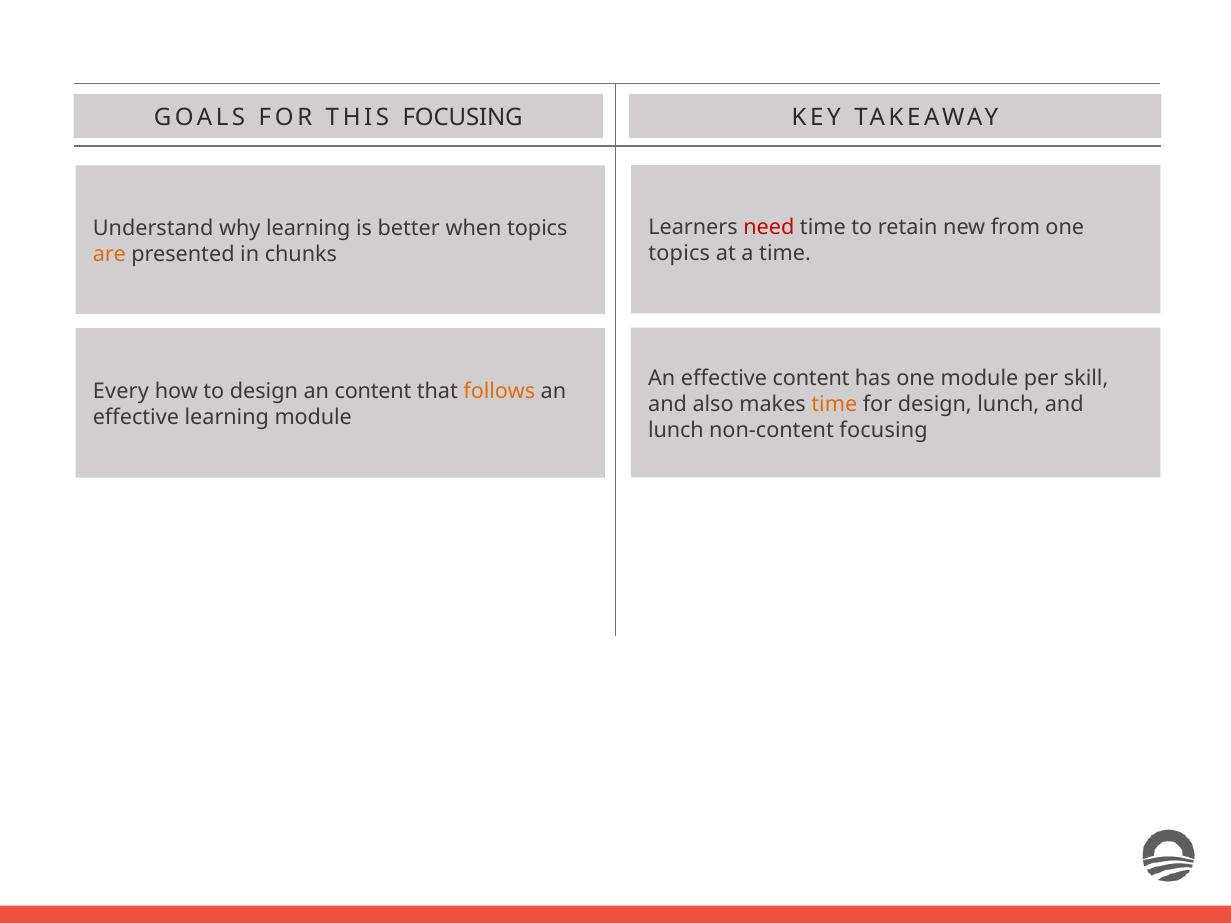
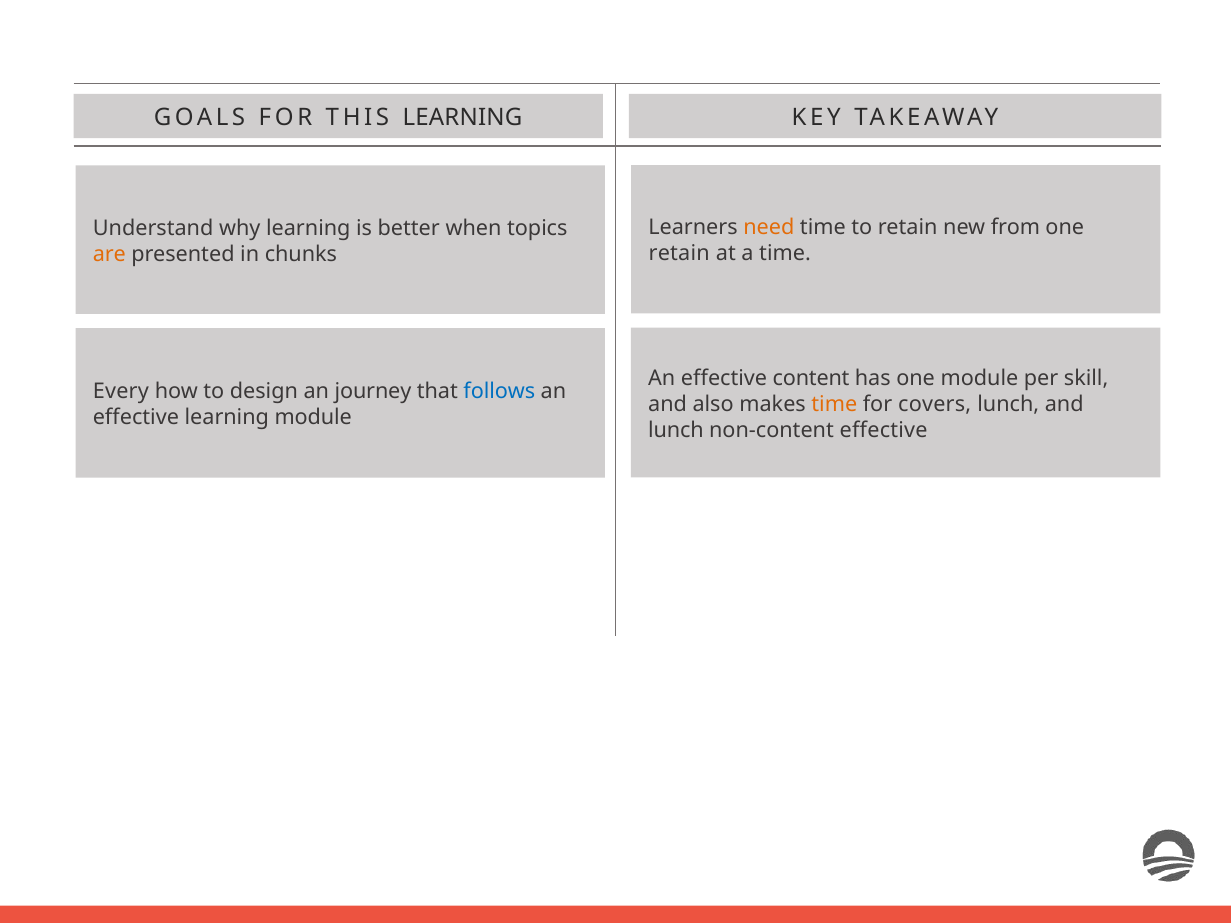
THIS FOCUSING: FOCUSING -> LEARNING
need colour: red -> orange
topics at (679, 254): topics -> retain
an content: content -> journey
follows colour: orange -> blue
for design: design -> covers
non-content focusing: focusing -> effective
